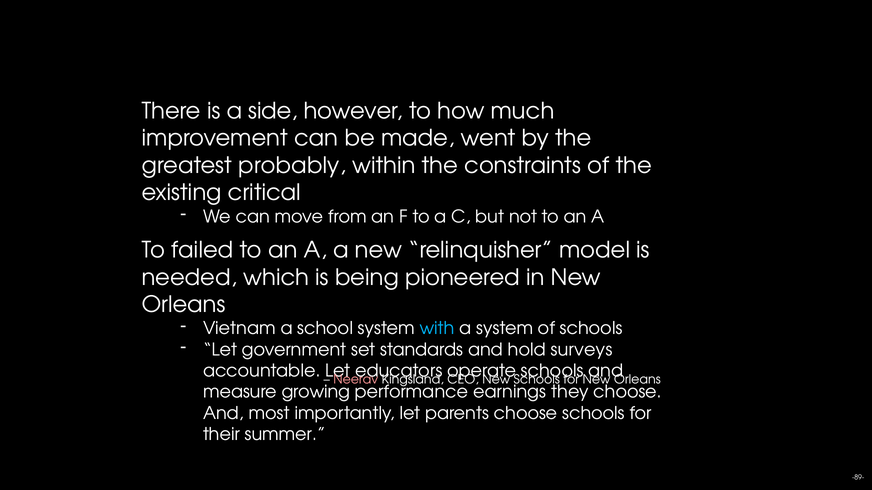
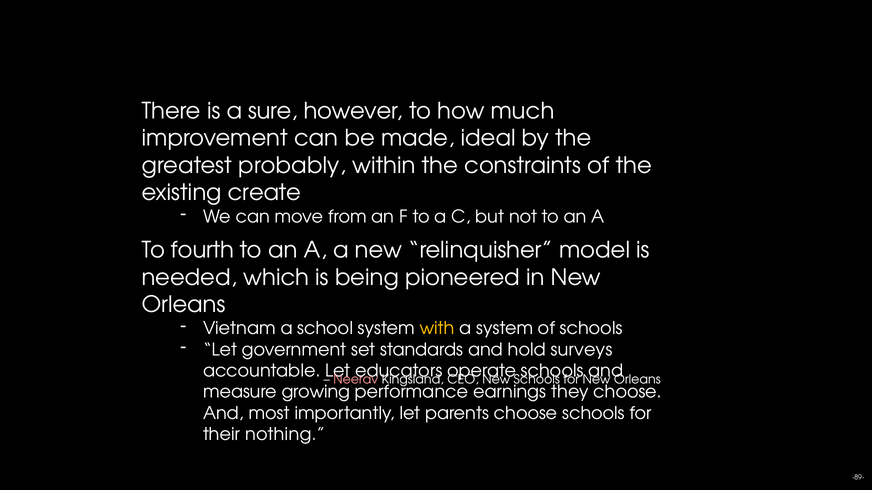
side: side -> sure
went: went -> ideal
critical: critical -> create
failed: failed -> fourth
with colour: light blue -> yellow
summer: summer -> nothing
